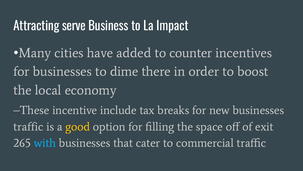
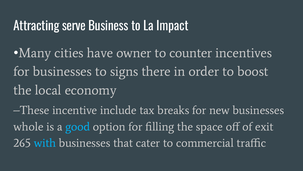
added: added -> owner
dime: dime -> signs
traffic at (28, 126): traffic -> whole
good colour: yellow -> light blue
